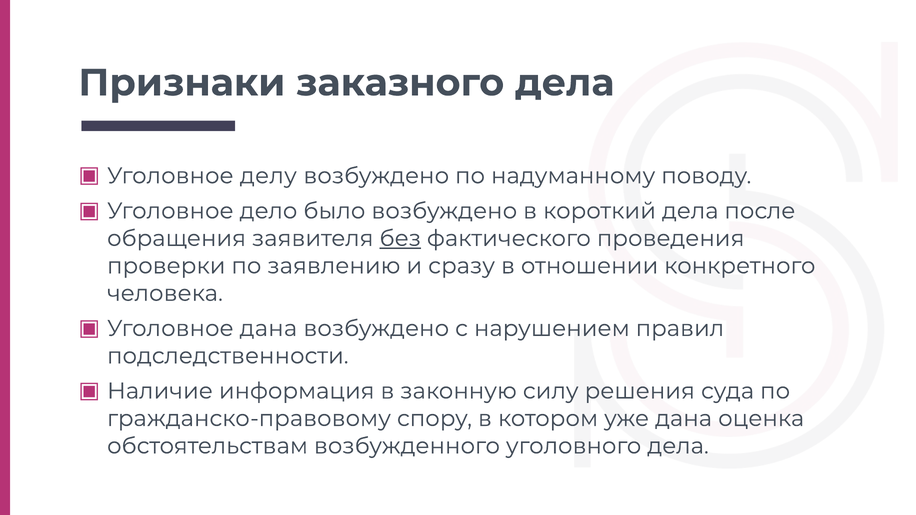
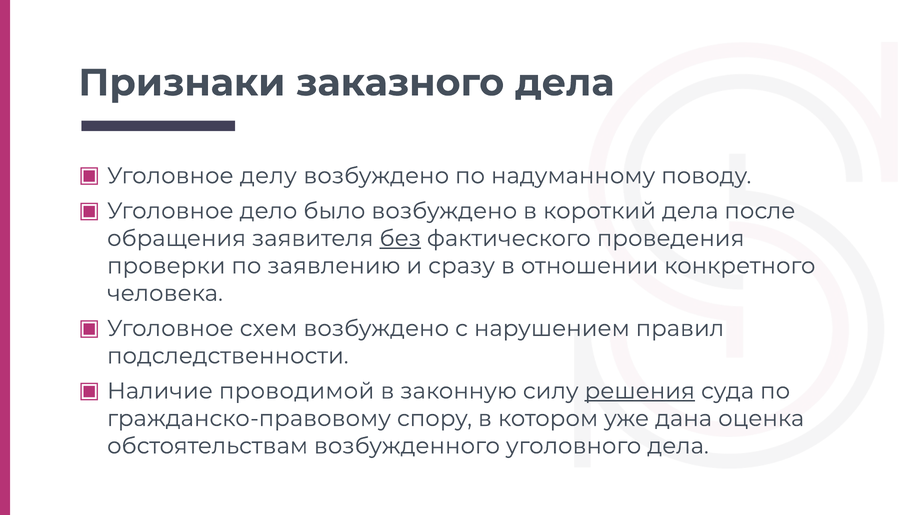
Уголовное дана: дана -> схем
информация: информация -> проводимой
решения underline: none -> present
